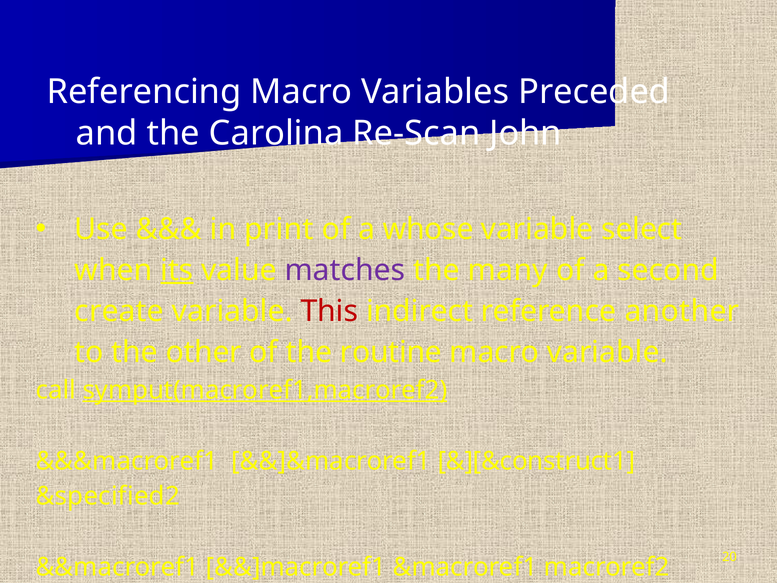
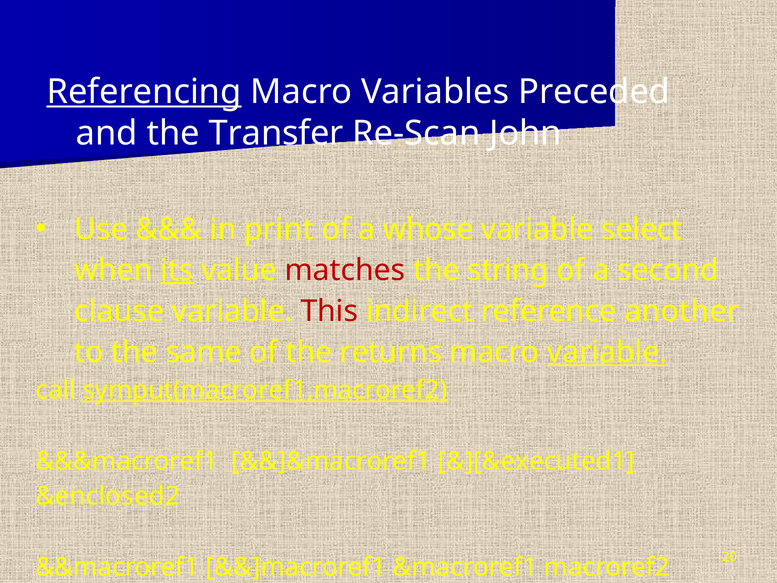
Referencing underline: none -> present
Carolina: Carolina -> Transfer
matches colour: purple -> red
many: many -> string
create: create -> clause
other: other -> same
routine: routine -> returns
variable at (607, 352) underline: none -> present
&][&construct1: &][&construct1 -> &][&executed1
&specified2: &specified2 -> &enclosed2
